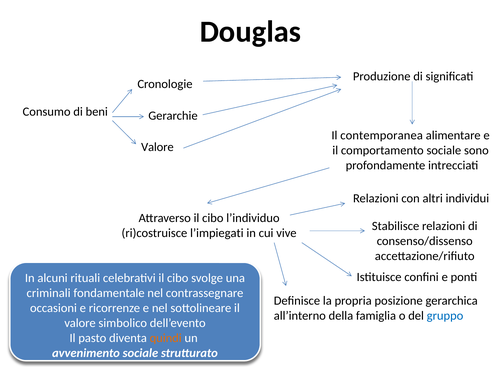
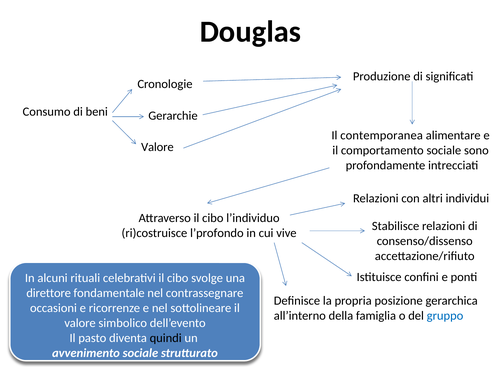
l’impiegati: l’impiegati -> l’profondo
criminali: criminali -> direttore
quindi colour: orange -> black
